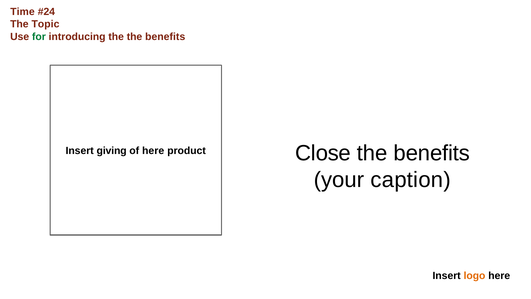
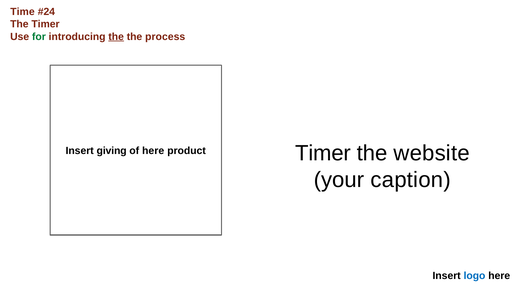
The Topic: Topic -> Timer
the at (116, 37) underline: none -> present
benefits at (165, 37): benefits -> process
Close at (323, 153): Close -> Timer
benefits at (432, 153): benefits -> website
logo colour: orange -> blue
